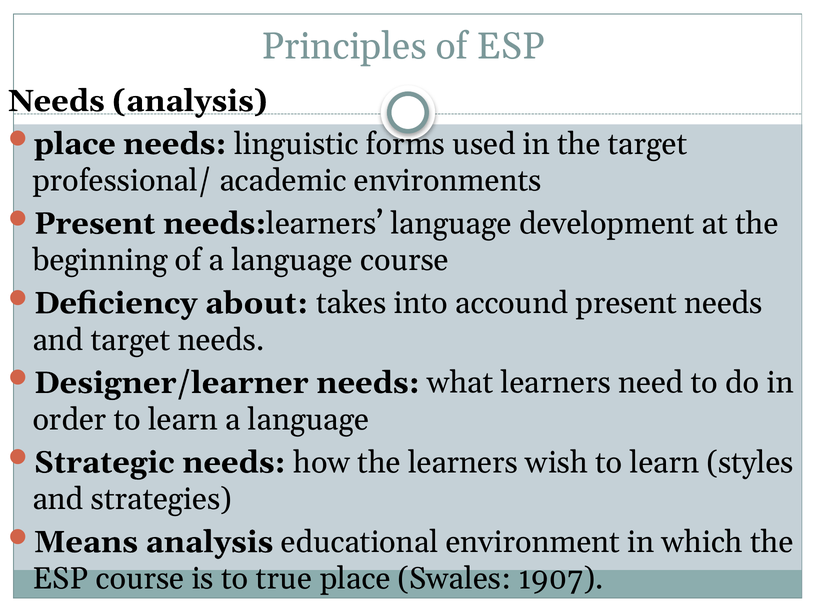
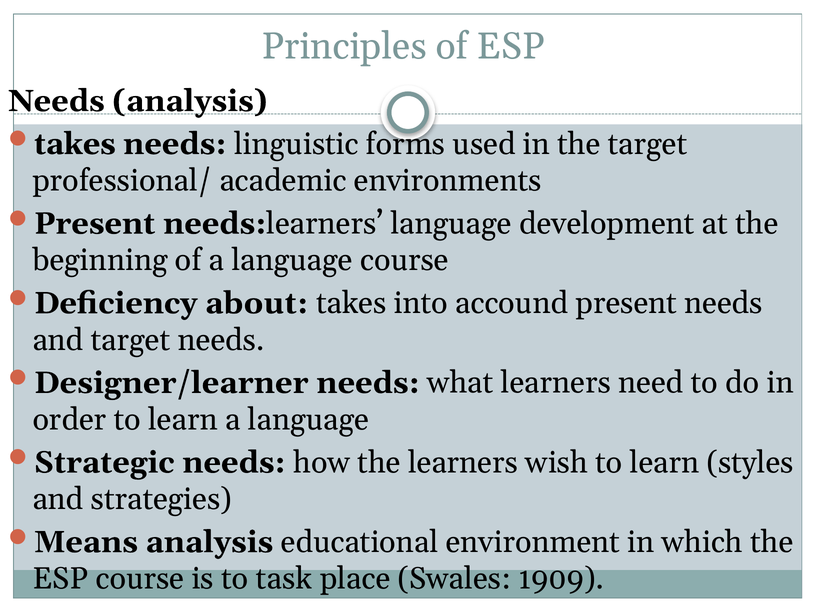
place at (75, 144): place -> takes
true: true -> task
1907: 1907 -> 1909
